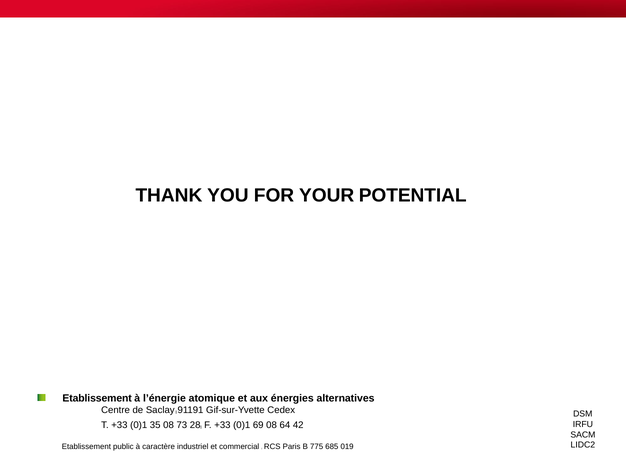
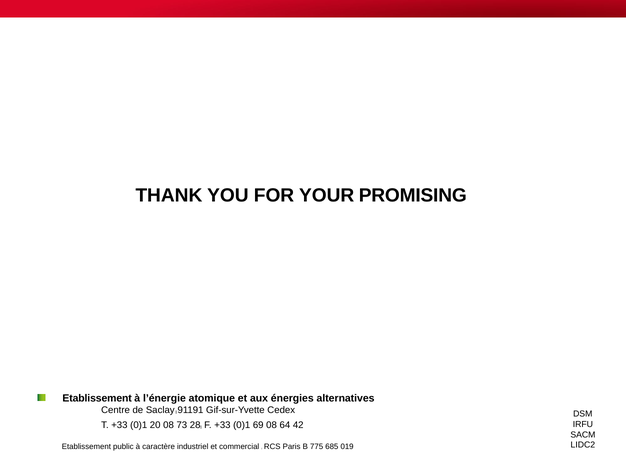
POTENTIAL: POTENTIAL -> PROMISING
35: 35 -> 20
